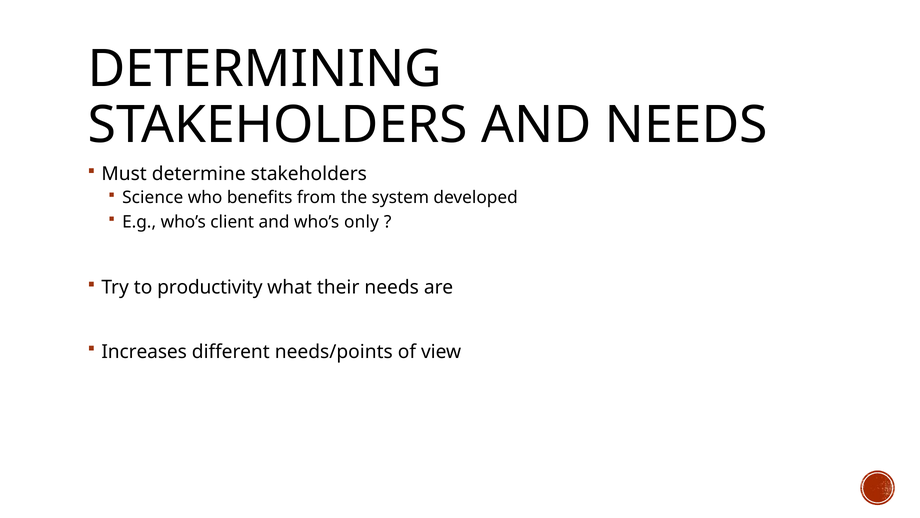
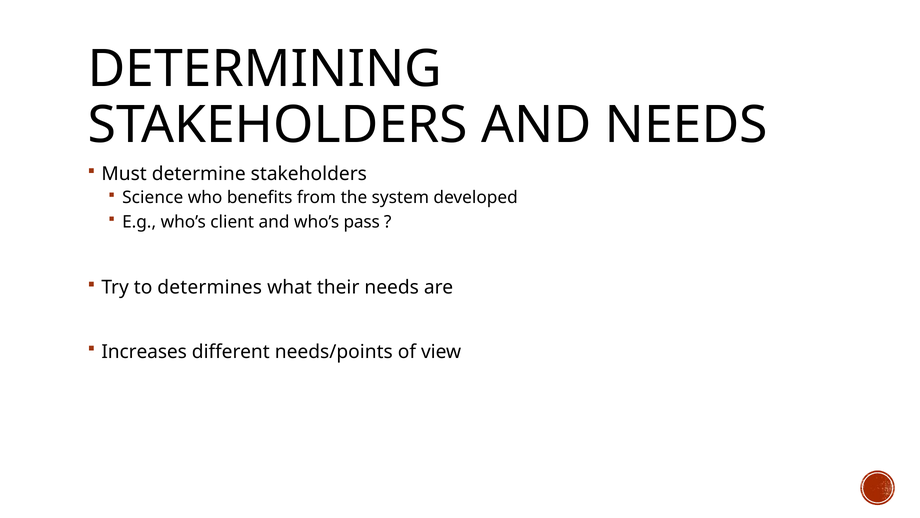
only: only -> pass
productivity: productivity -> determines
